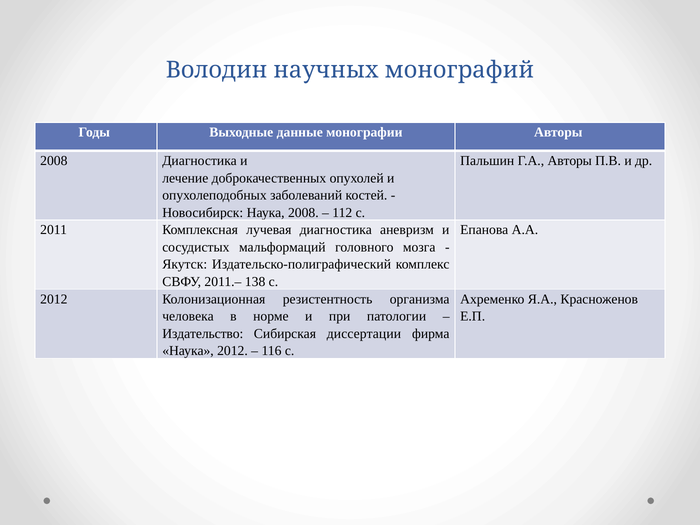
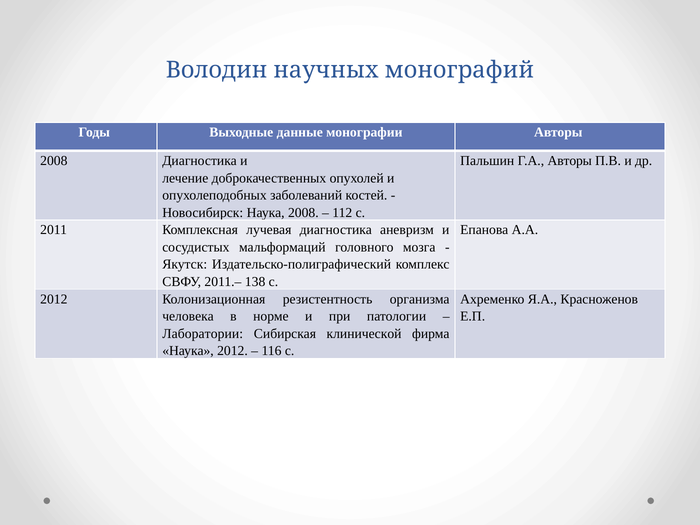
Издательство: Издательство -> Лаборатории
диссертации: диссертации -> клинической
